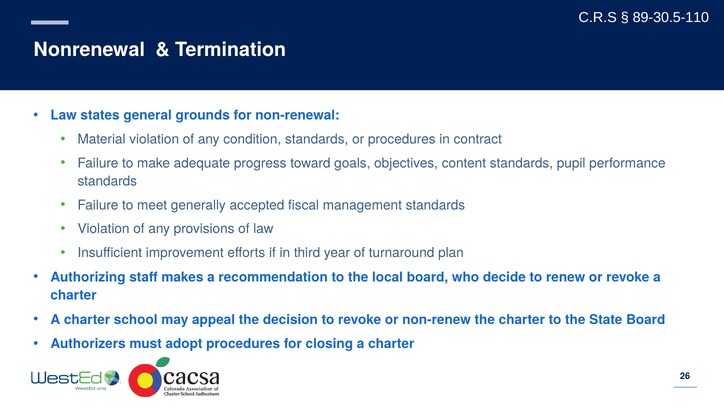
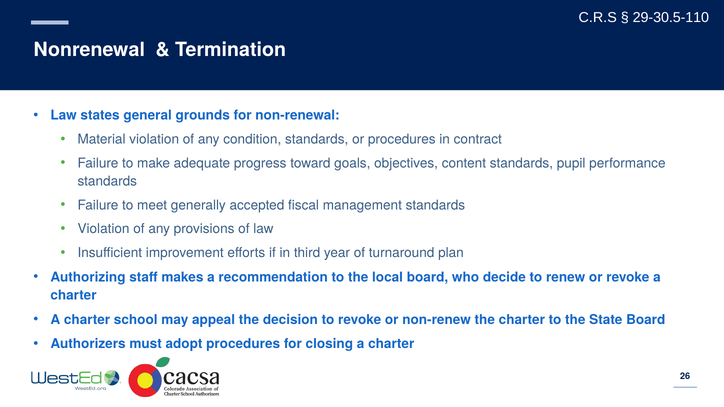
89-30.5-110: 89-30.5-110 -> 29-30.5-110
